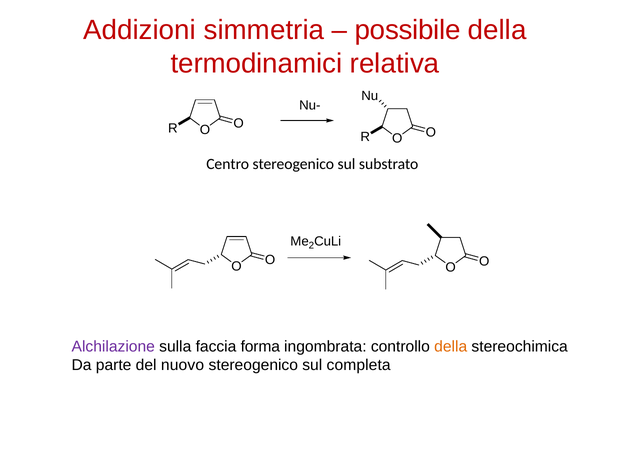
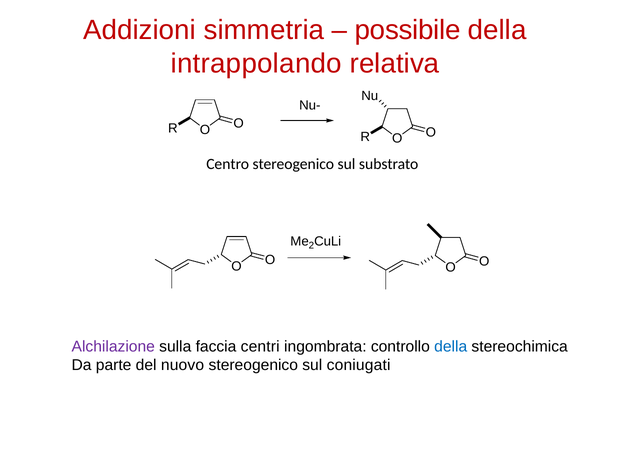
termodinamici: termodinamici -> intrappolando
forma: forma -> centri
della at (451, 346) colour: orange -> blue
completa: completa -> coniugati
